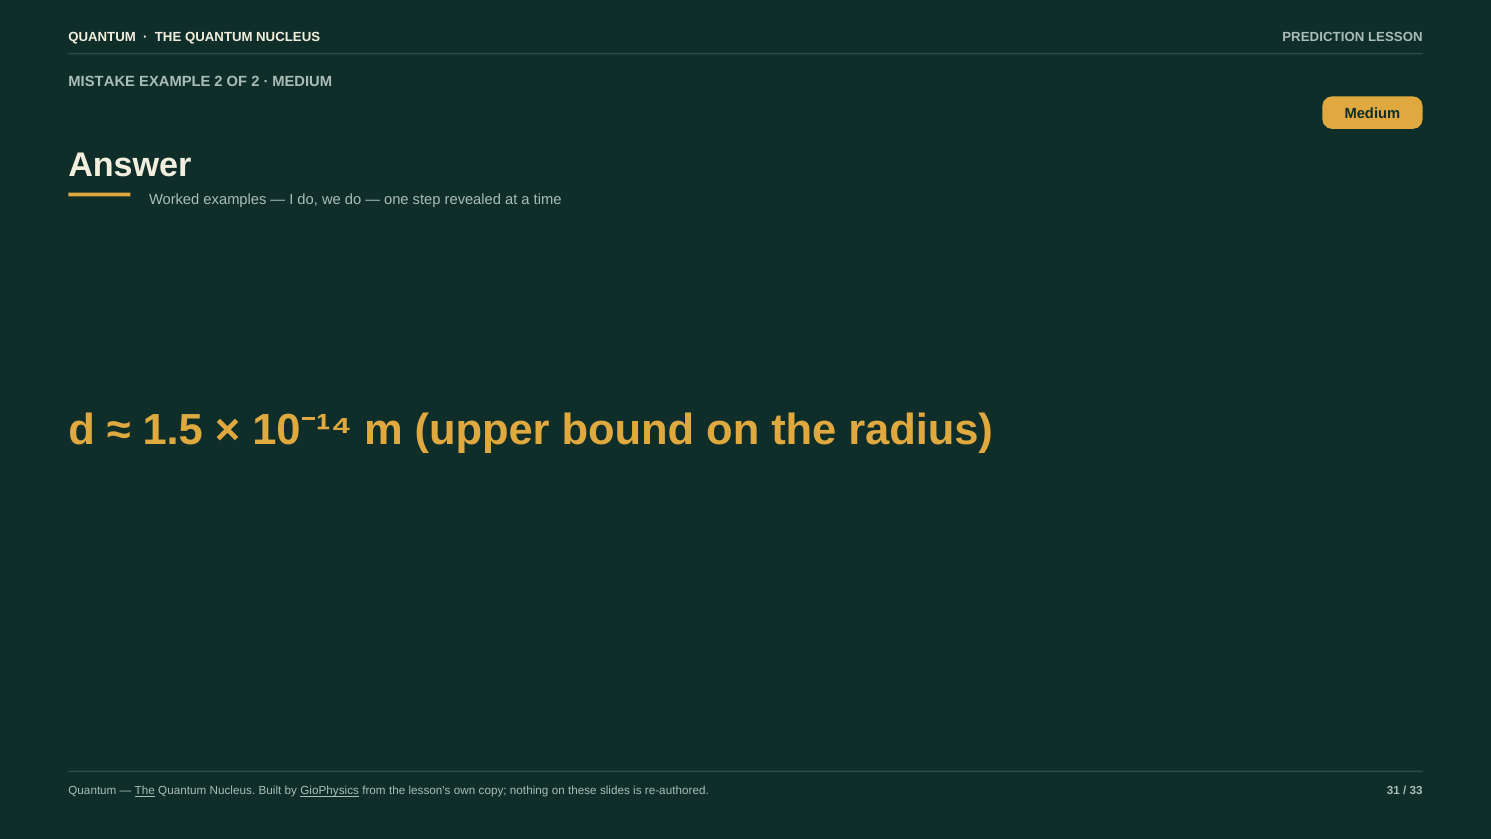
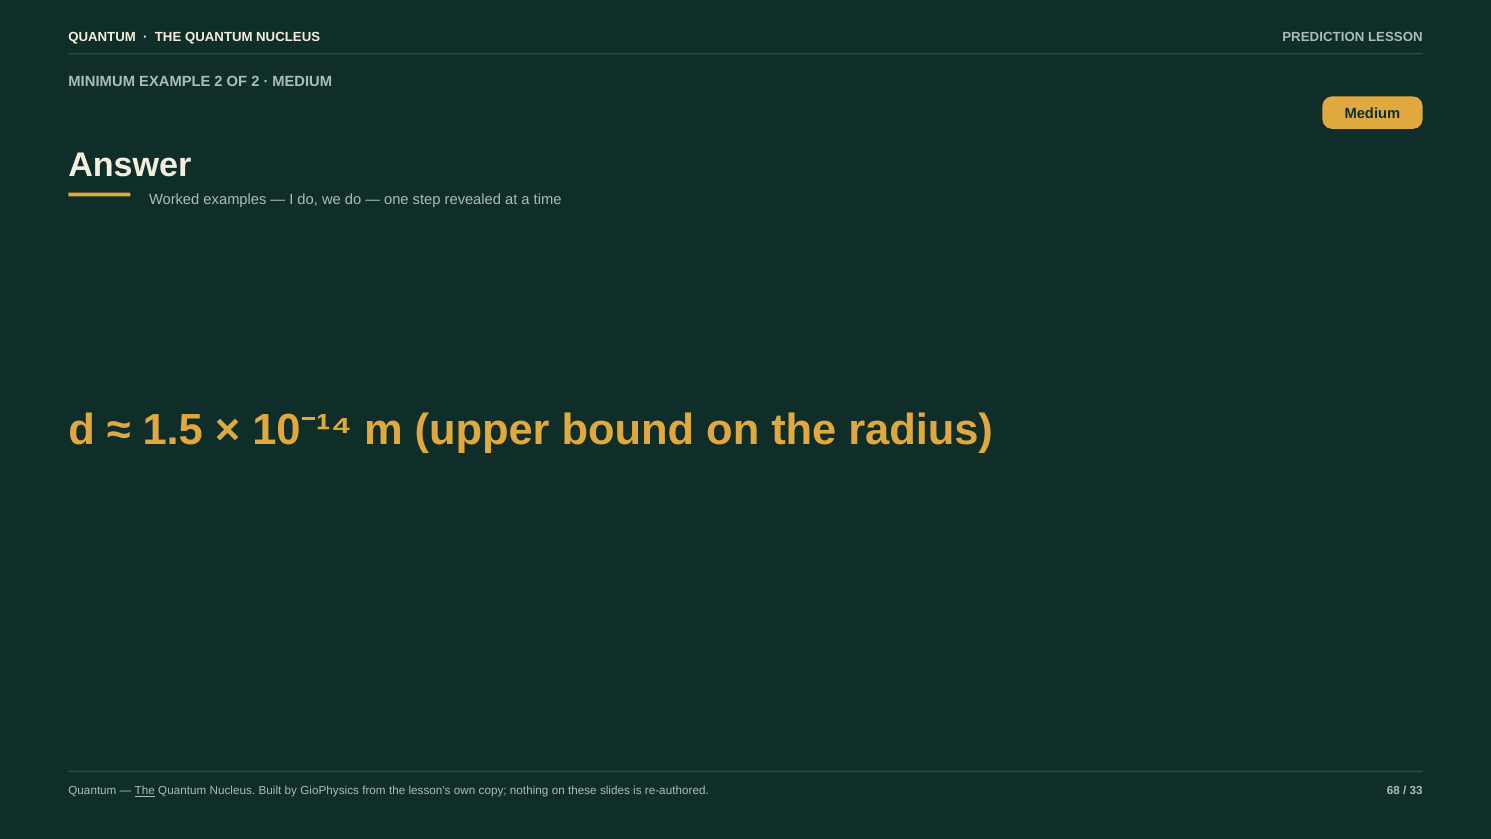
MISTAKE: MISTAKE -> MINIMUM
GioPhysics underline: present -> none
31: 31 -> 68
